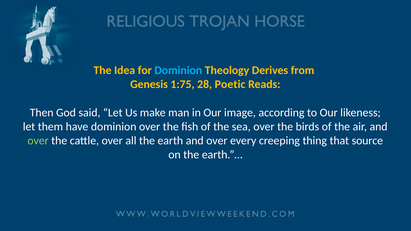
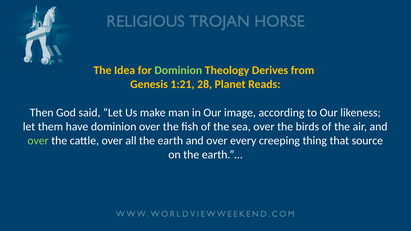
Dominion at (178, 70) colour: light blue -> light green
1:75: 1:75 -> 1:21
Poetic: Poetic -> Planet
